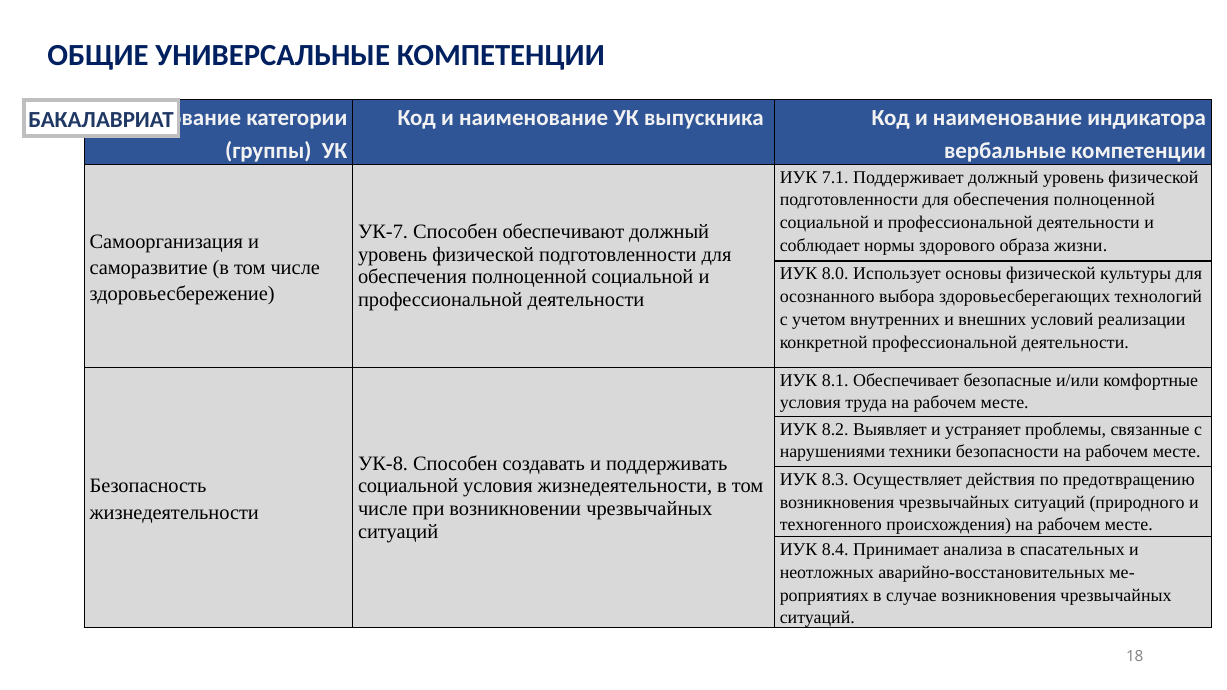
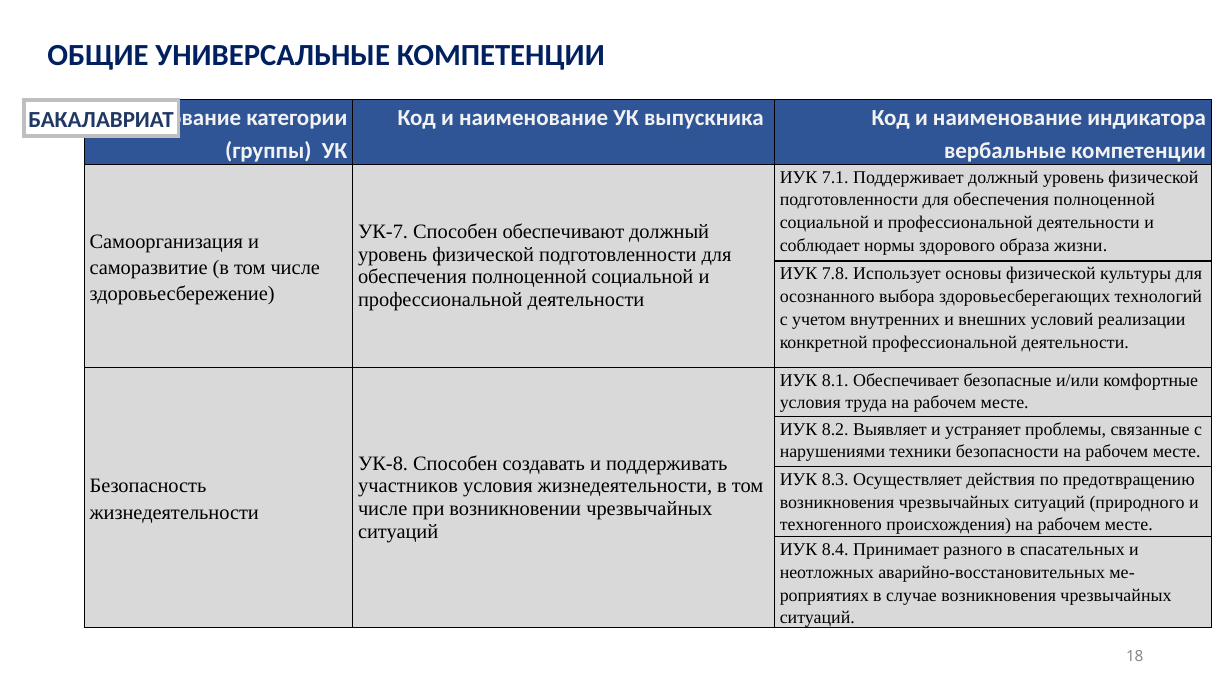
8.0: 8.0 -> 7.8
социальной at (408, 486): социальной -> участников
анализа: анализа -> разного
